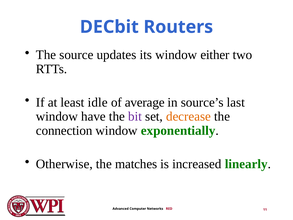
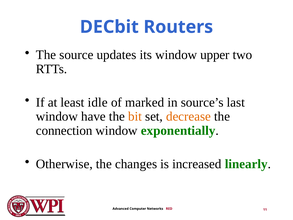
either: either -> upper
average: average -> marked
bit colour: purple -> orange
matches: matches -> changes
